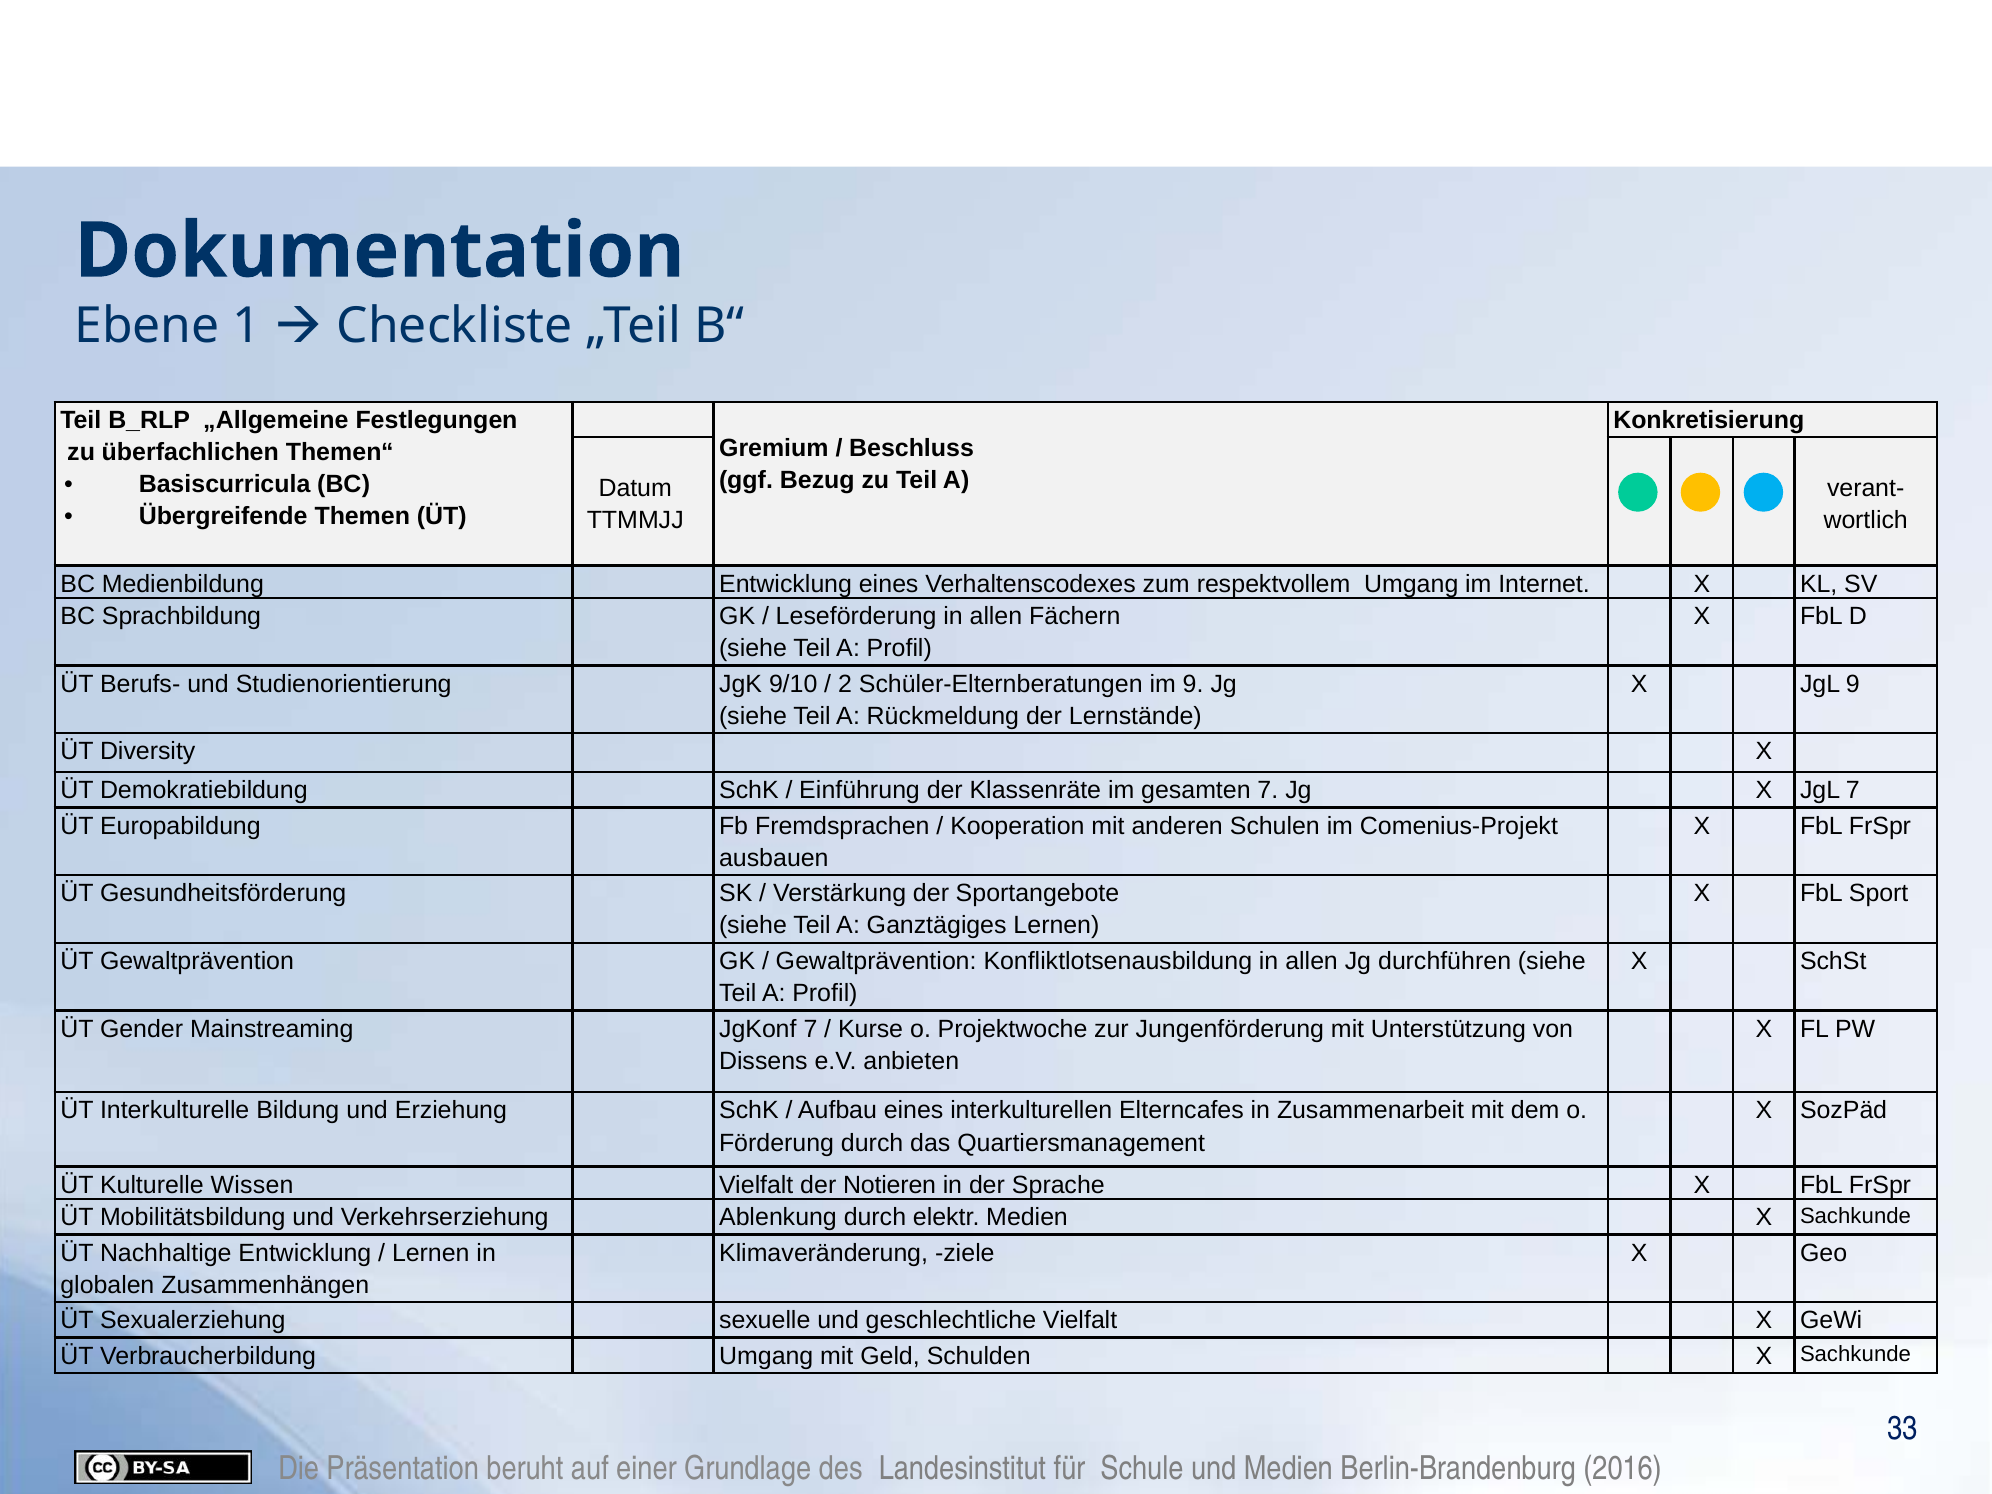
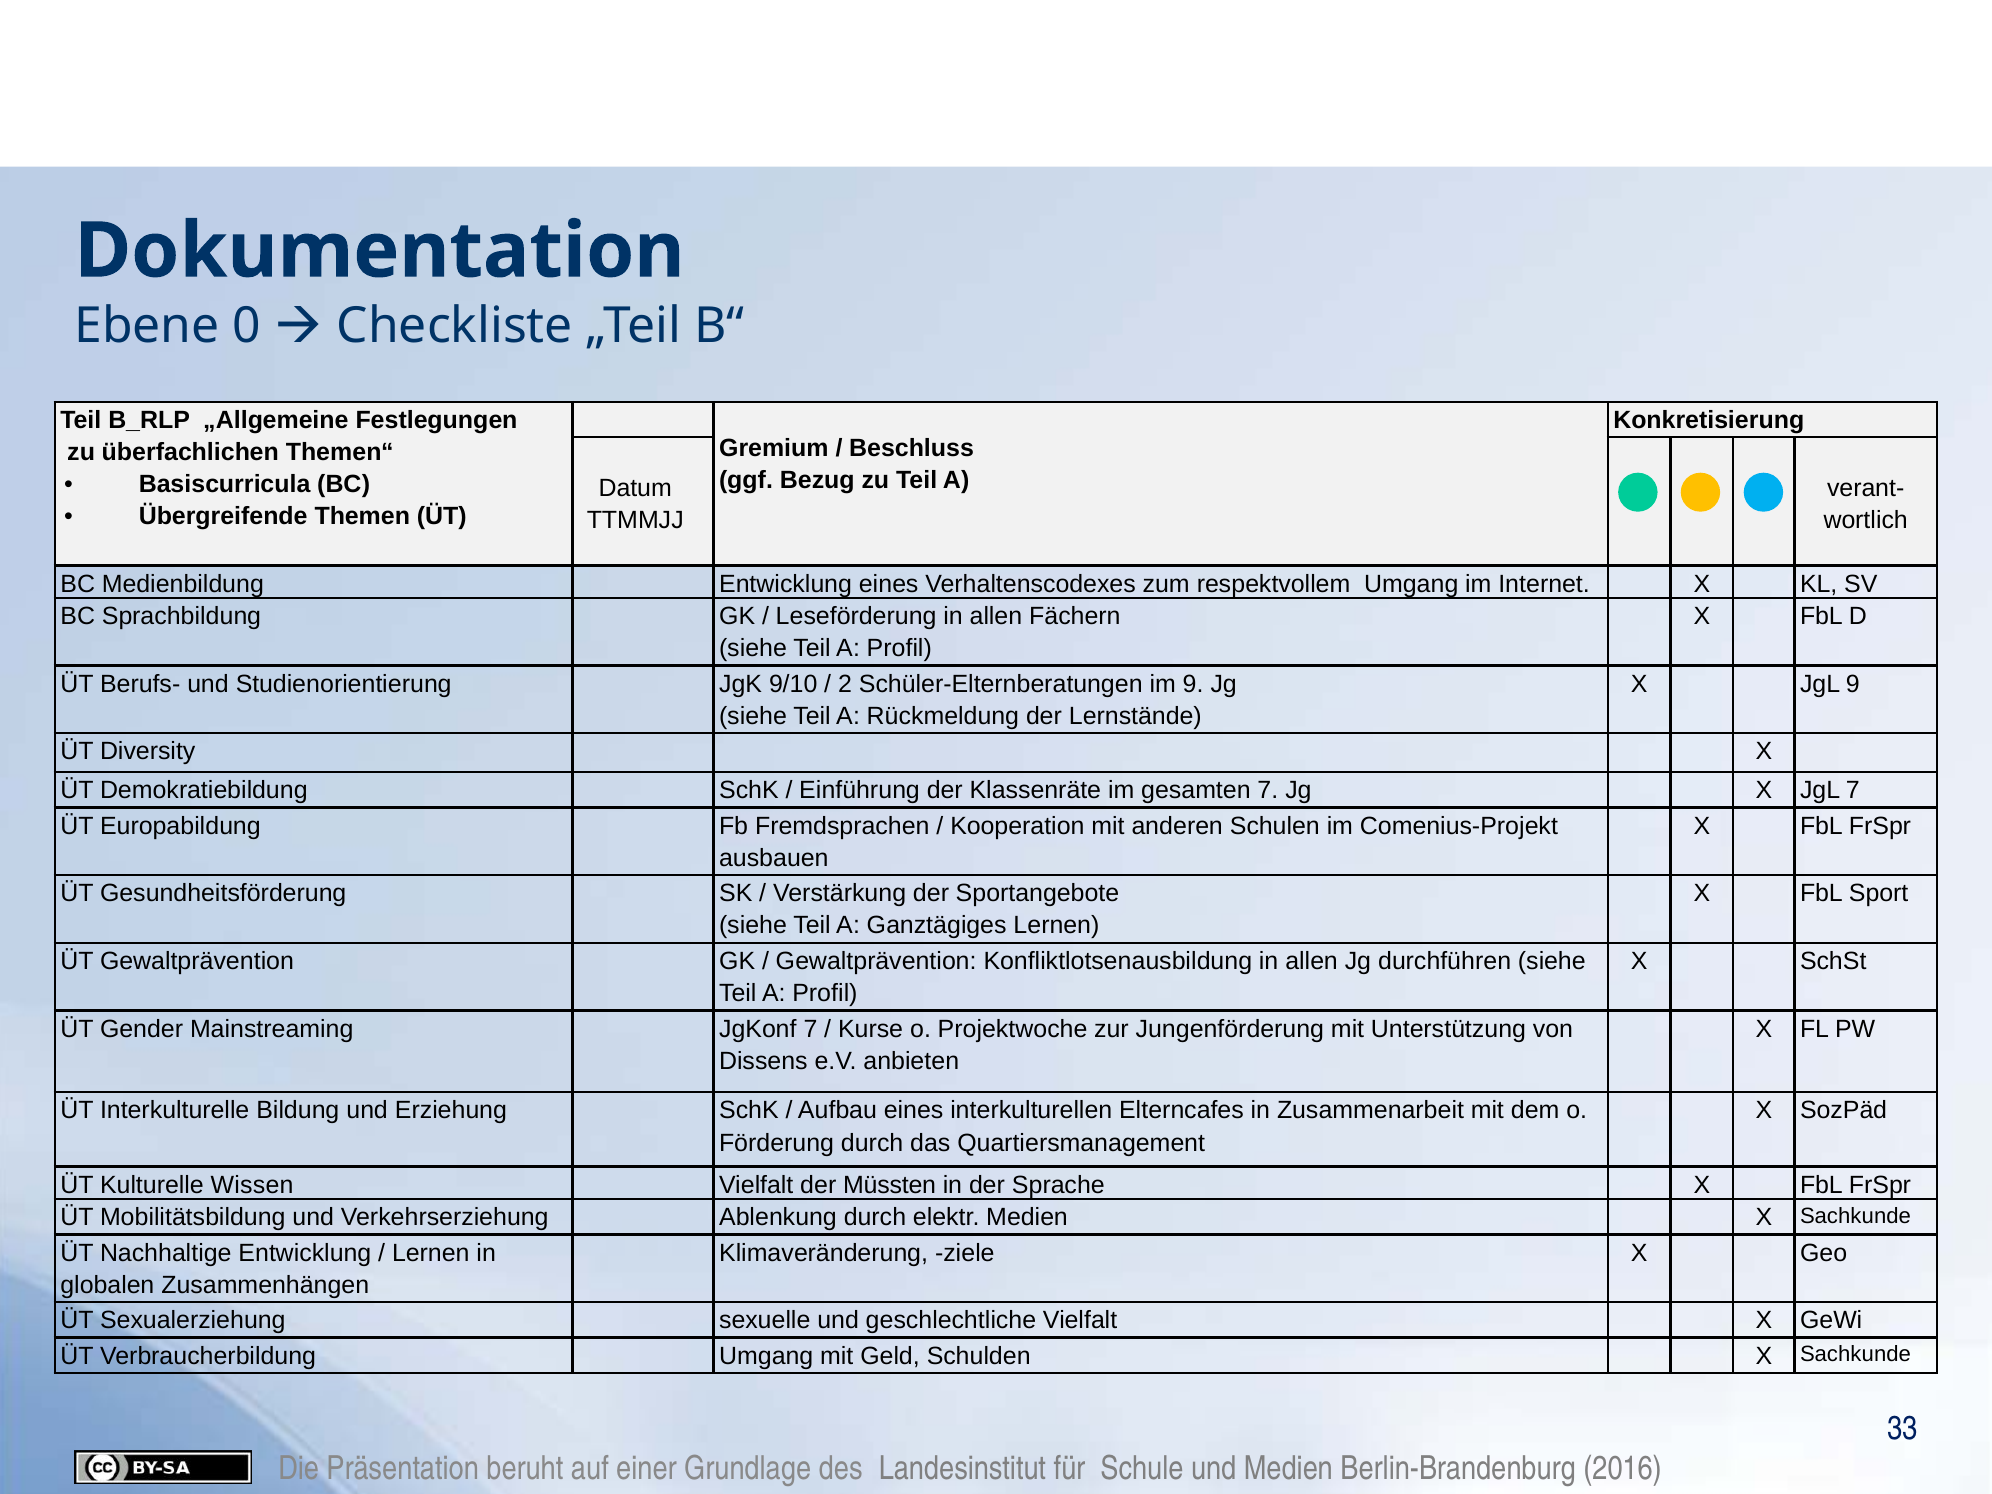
1: 1 -> 0
Notieren: Notieren -> Müssten
